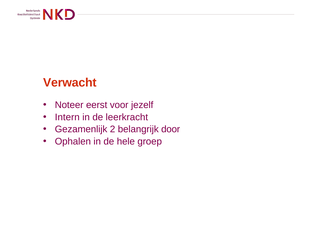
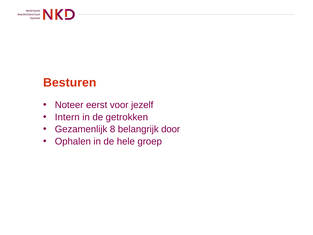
Verwacht: Verwacht -> Besturen
leerkracht: leerkracht -> getrokken
2: 2 -> 8
